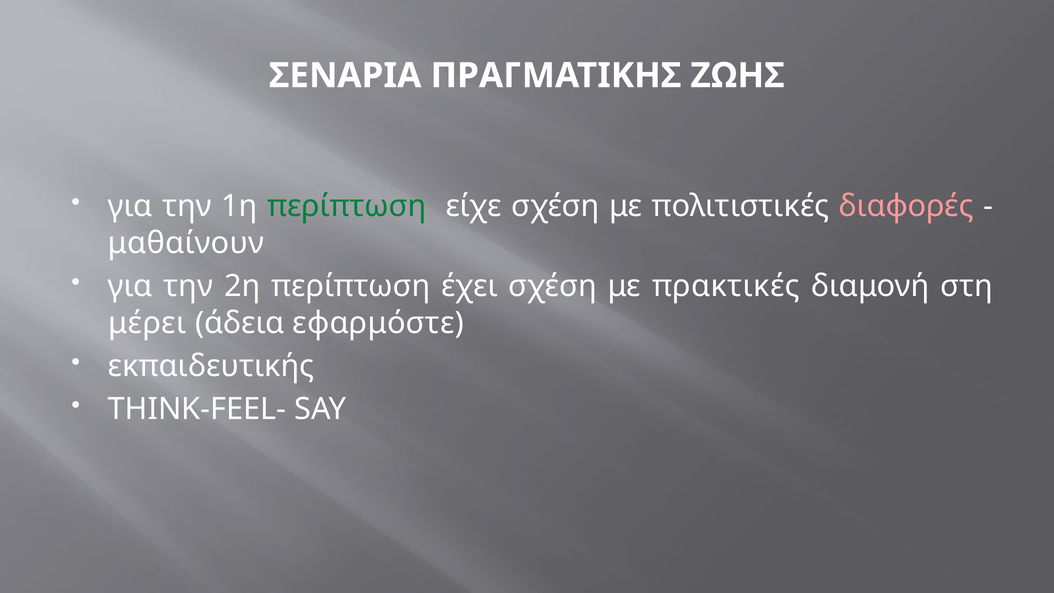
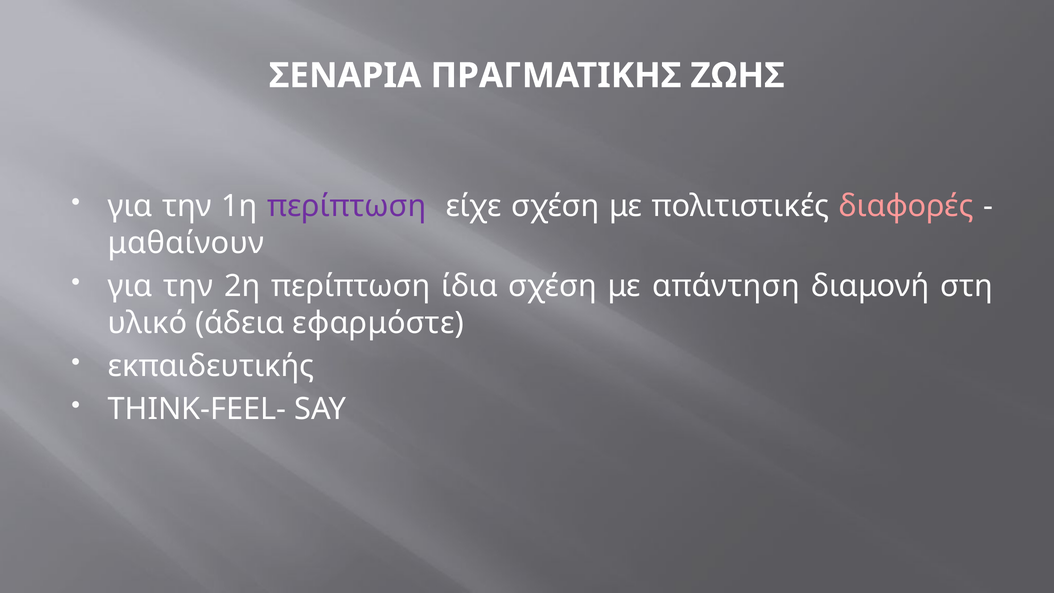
περίπτωση at (347, 206) colour: green -> purple
έχει: έχει -> ίδια
πρακτικές: πρακτικές -> απάντηση
μέρει: μέρει -> υλικό
